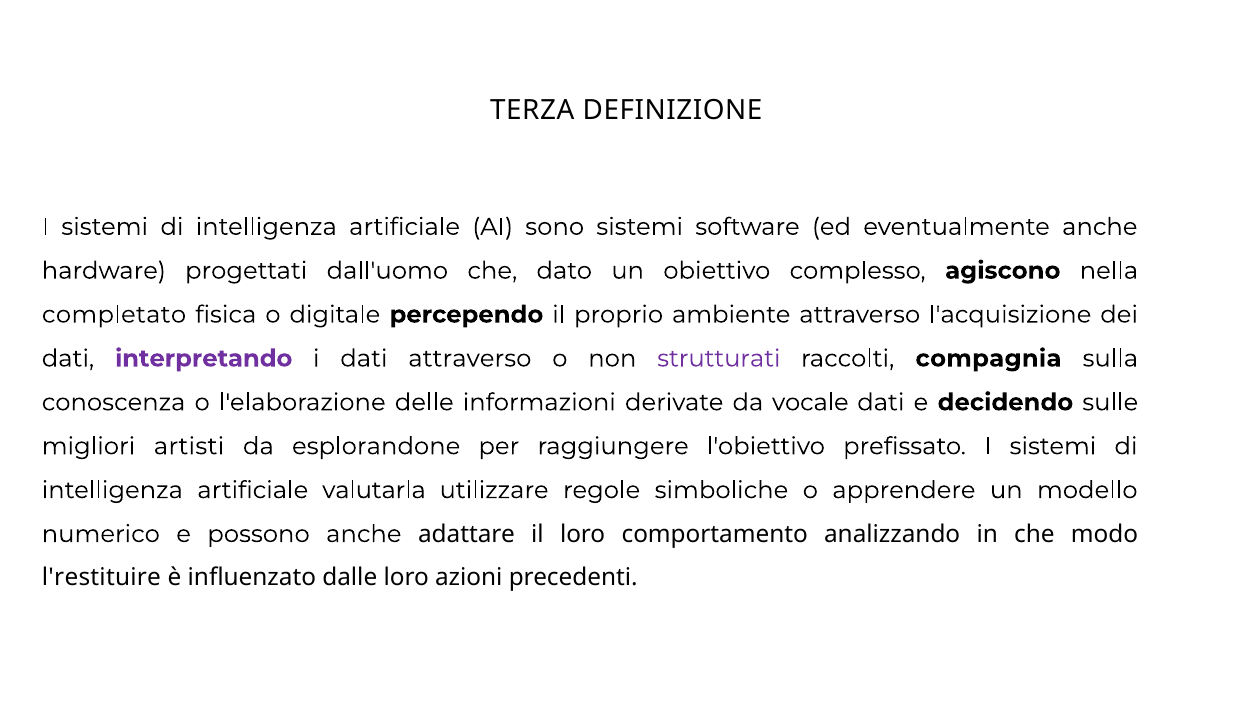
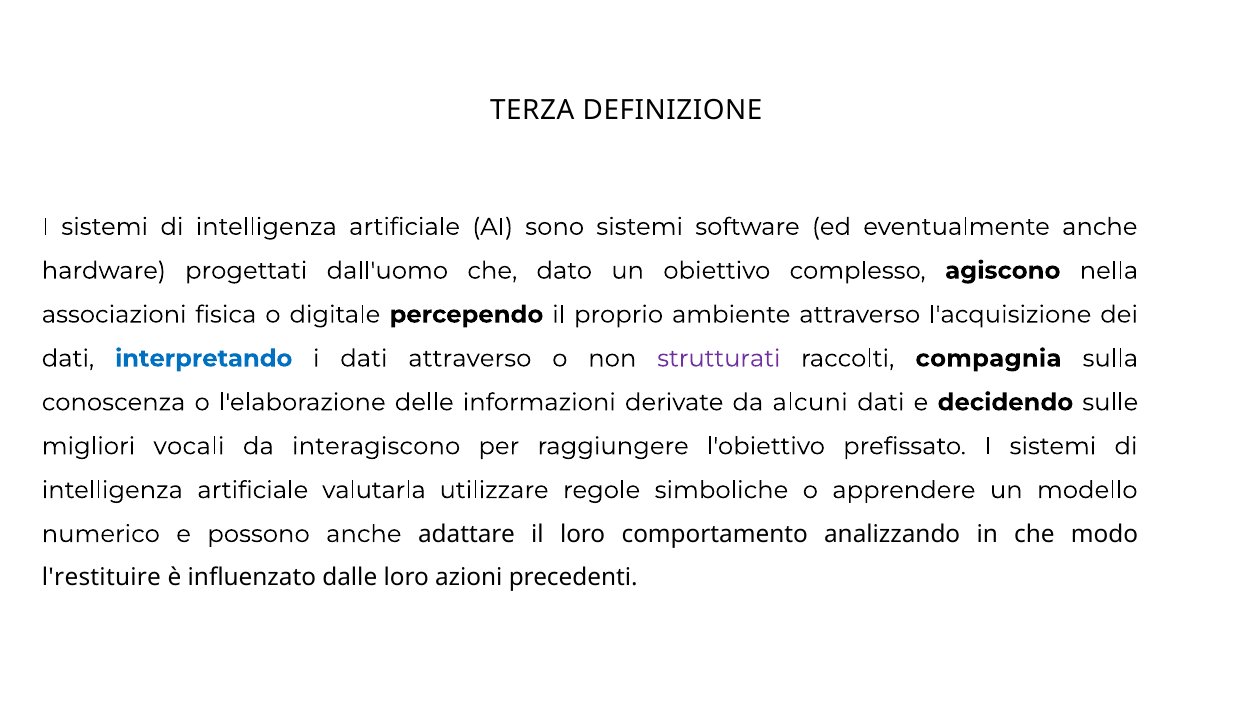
completato: completato -> associazioni
interpretando colour: purple -> blue
vocale: vocale -> alcuni
artisti: artisti -> vocali
esplorandone: esplorandone -> interagiscono
